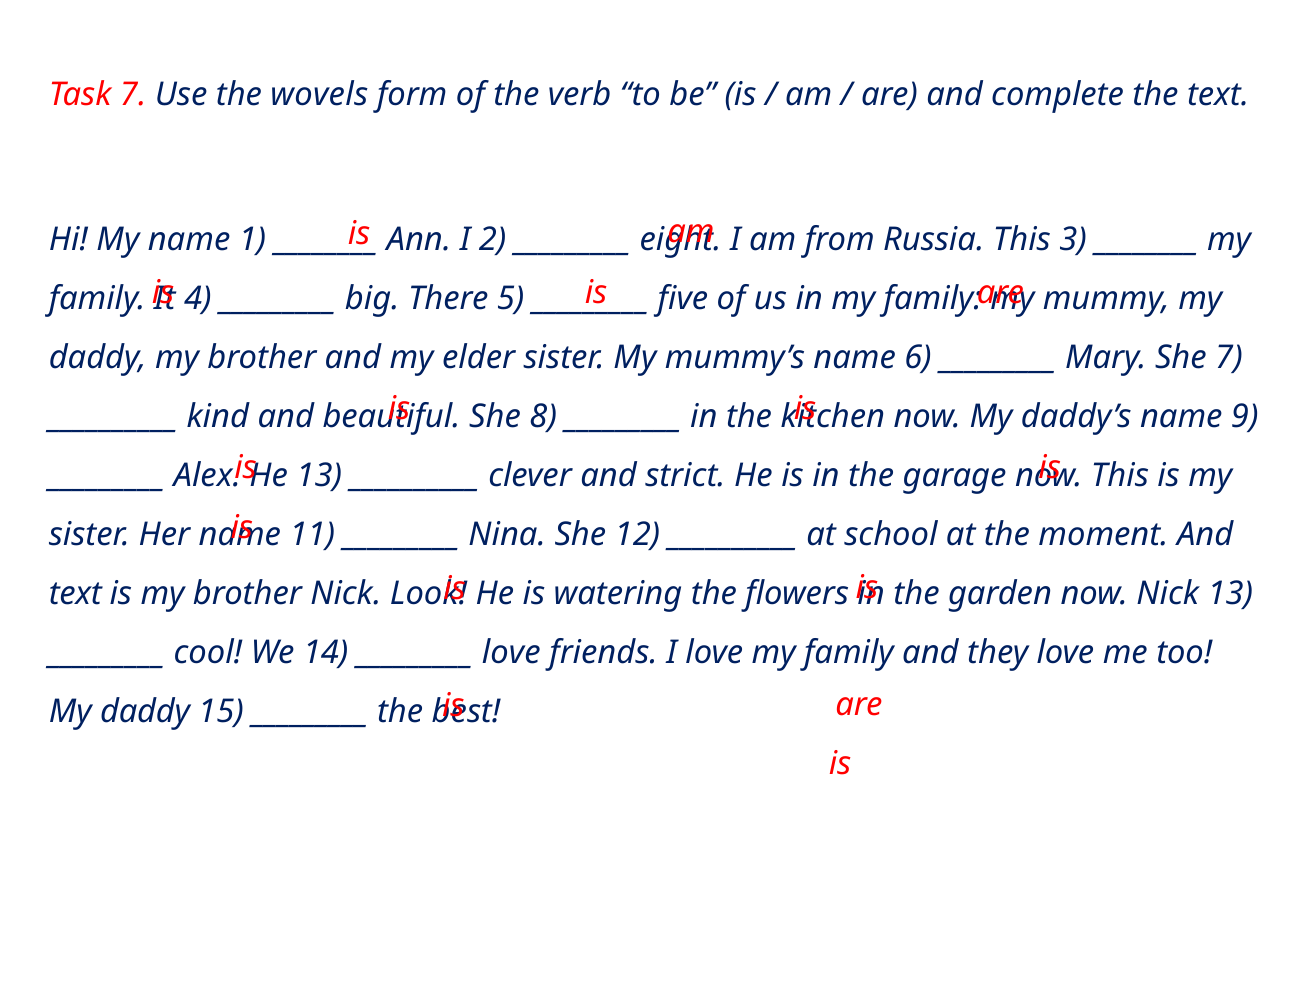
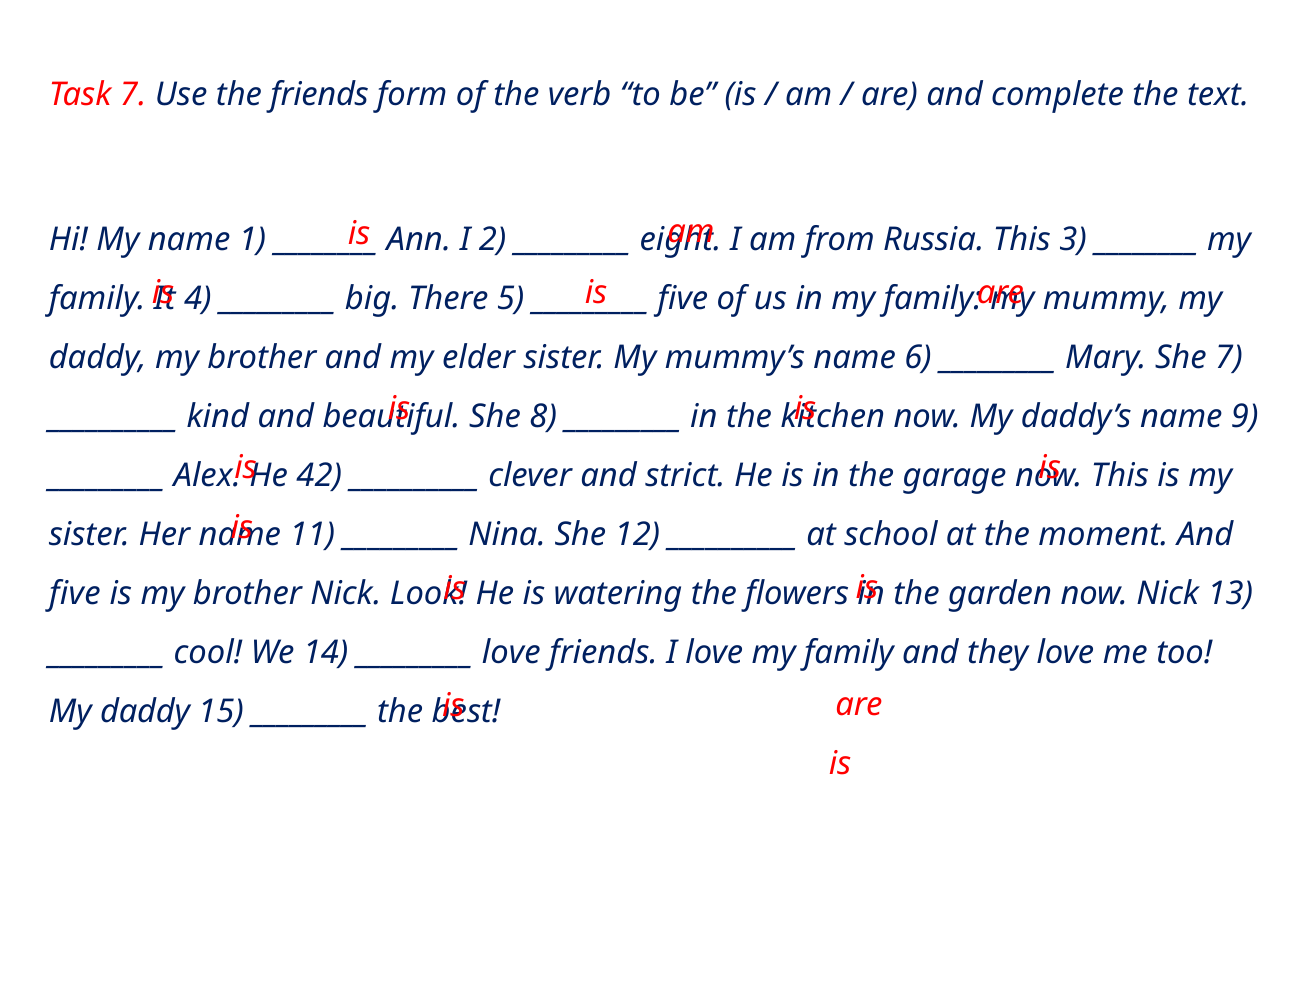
the wovels: wovels -> friends
He 13: 13 -> 42
text at (75, 593): text -> five
